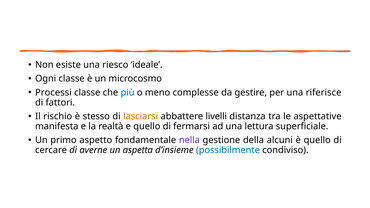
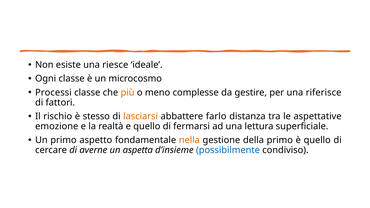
riesco: riesco -> riesce
più colour: blue -> orange
livelli: livelli -> farlo
manifesta: manifesta -> emozione
nella colour: purple -> orange
della alcuni: alcuni -> primo
